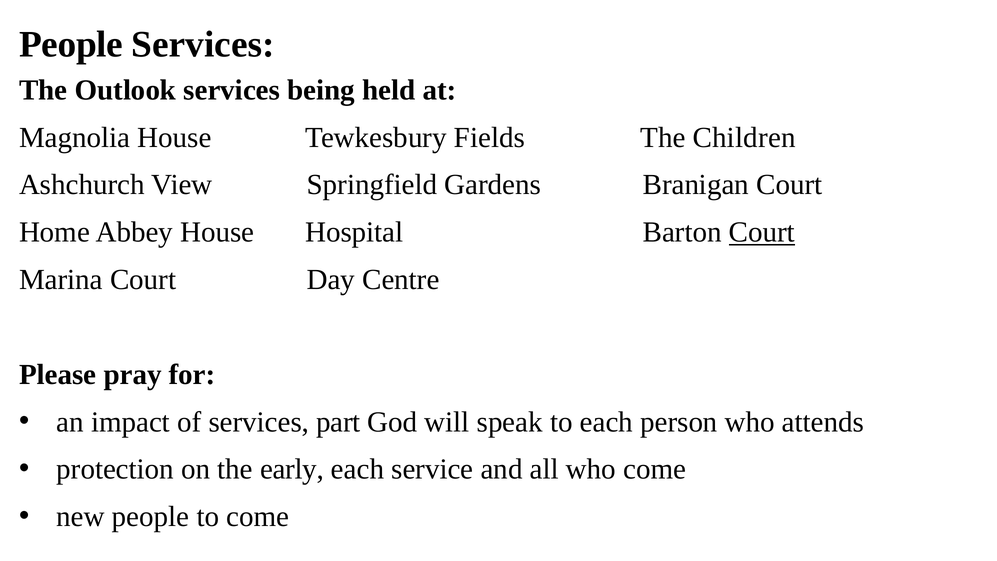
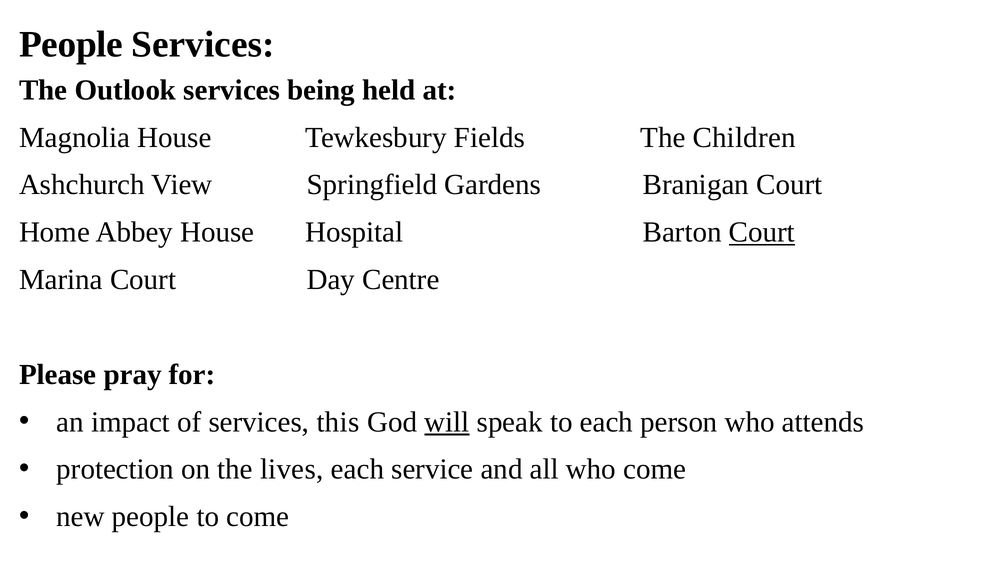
part: part -> this
will underline: none -> present
early: early -> lives
